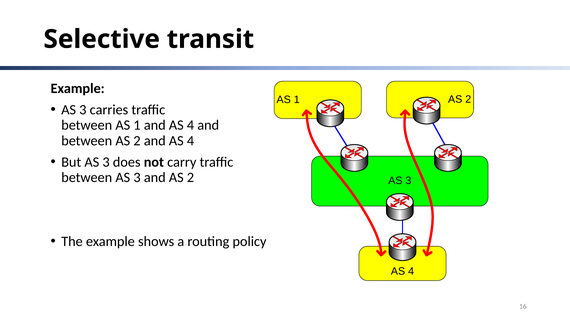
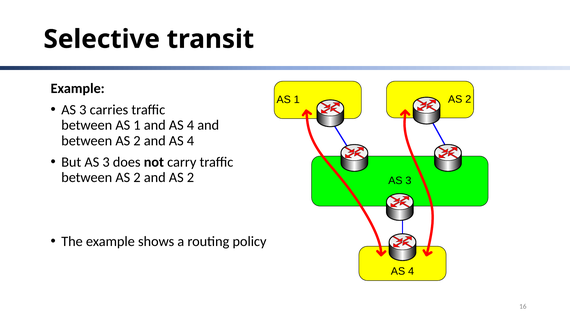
3 at (137, 177): 3 -> 2
